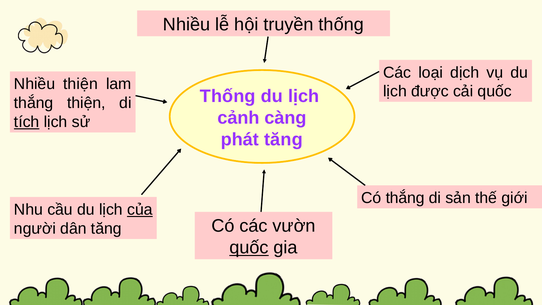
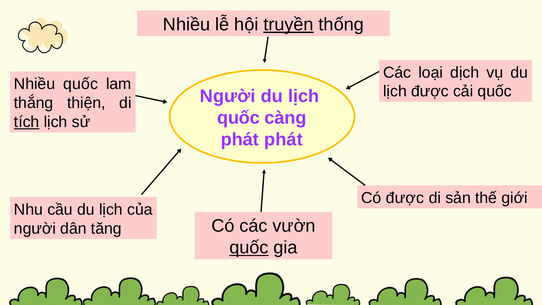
truyền underline: none -> present
Nhiều thiện: thiện -> quốc
Thống at (228, 96): Thống -> Người
cảnh at (238, 118): cảnh -> quốc
phát tăng: tăng -> phát
Có thắng: thắng -> được
của underline: present -> none
